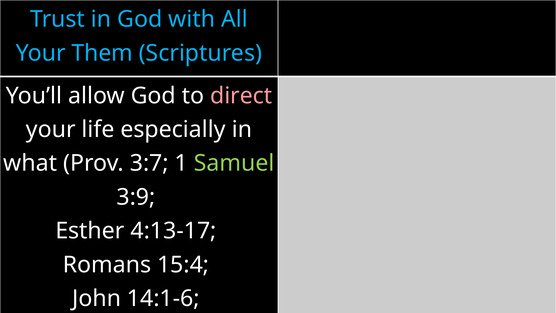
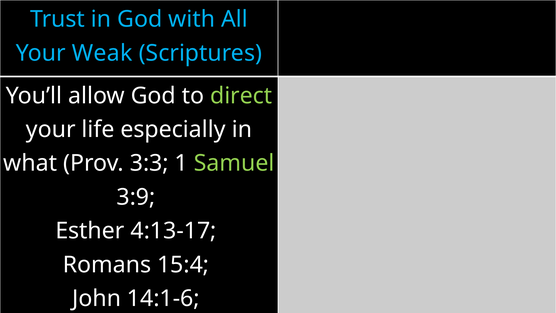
Them: Them -> Weak
direct colour: pink -> light green
3:7: 3:7 -> 3:3
